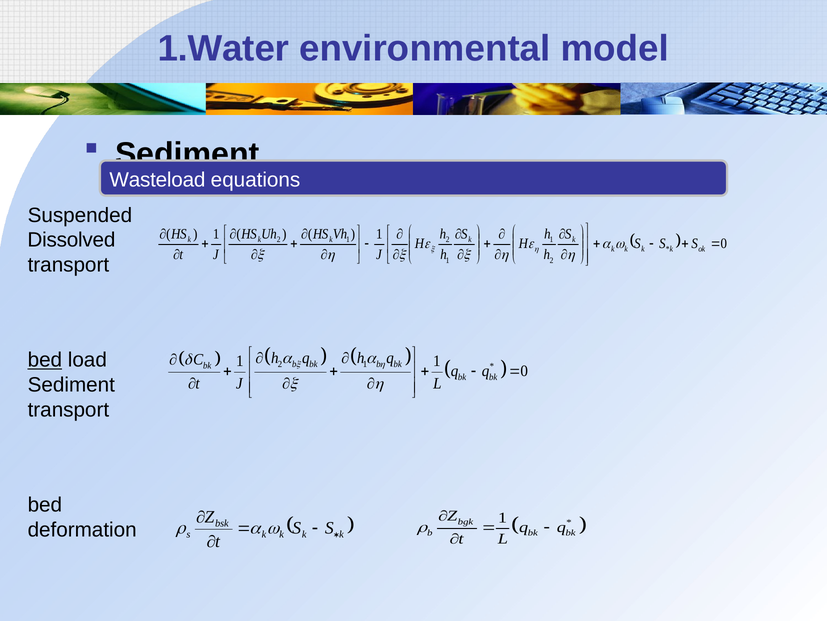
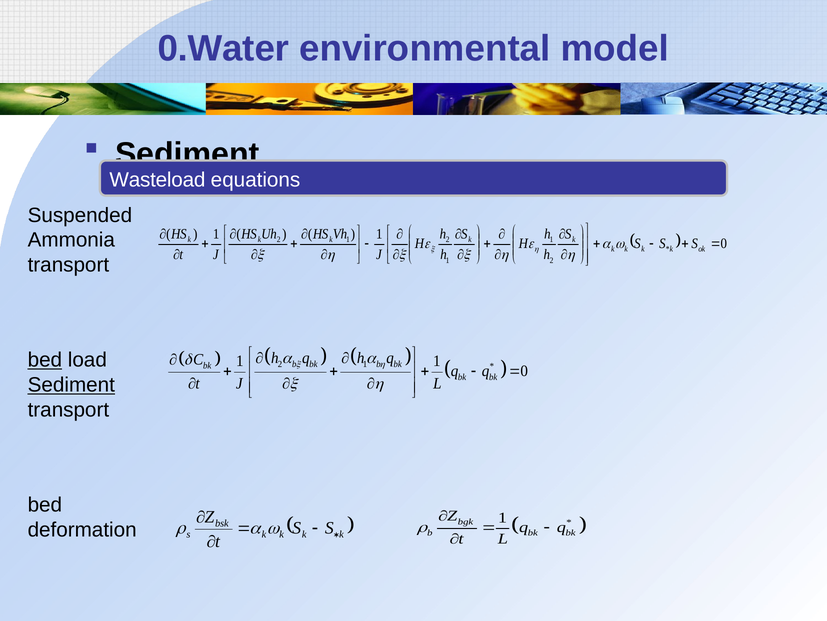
1.Water: 1.Water -> 0.Water
Dissolved: Dissolved -> Ammonia
Sediment at (71, 385) underline: none -> present
